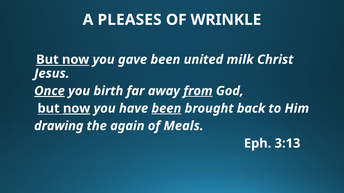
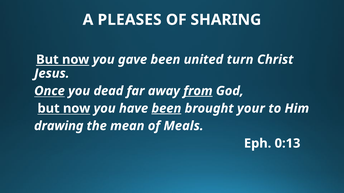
WRINKLE: WRINKLE -> SHARING
milk: milk -> turn
Once underline: present -> none
birth: birth -> dead
now at (77, 109) underline: present -> none
back: back -> your
again: again -> mean
3:13: 3:13 -> 0:13
